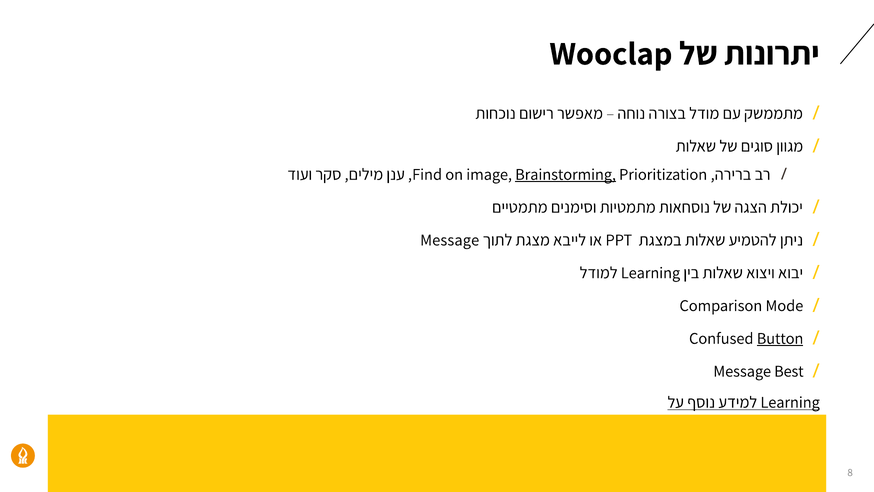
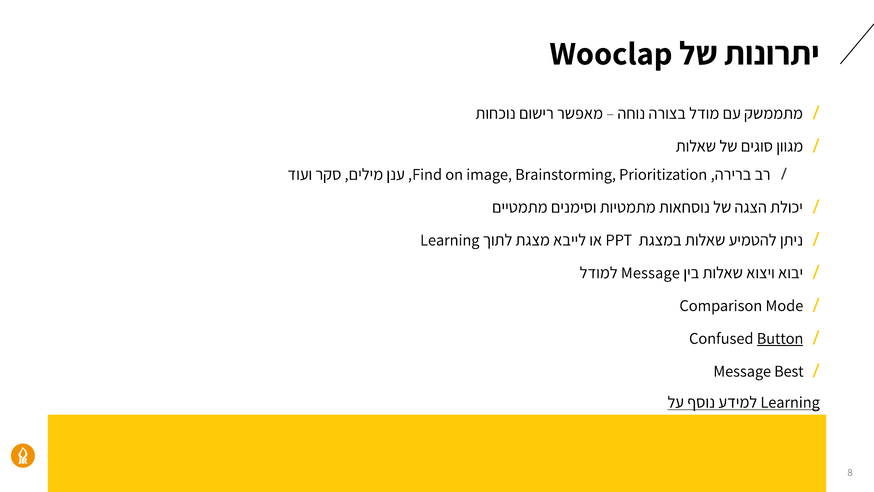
Brainstorming underline: present -> none
Message at (450, 240): Message -> Learning
Learning at (651, 273): Learning -> Message
